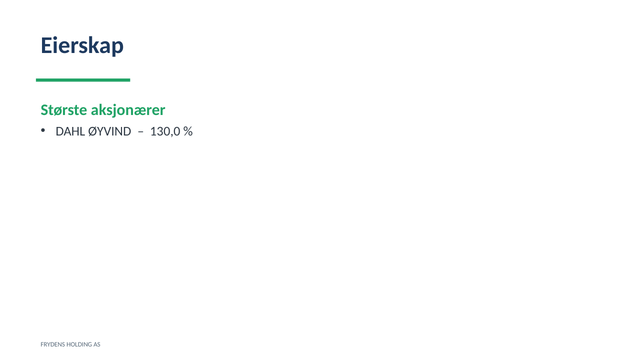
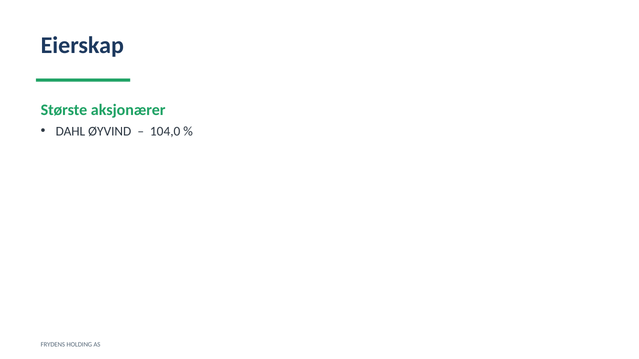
130,0: 130,0 -> 104,0
